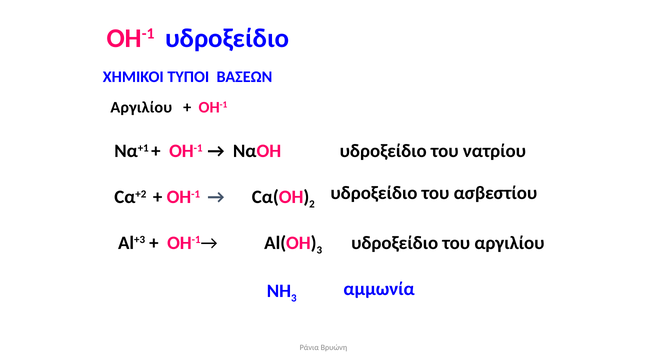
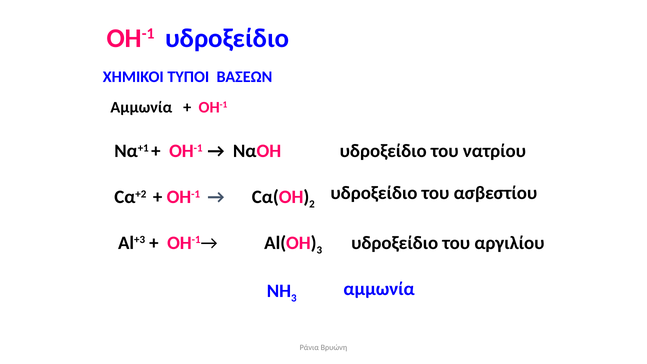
Αργιλίου at (141, 107): Αργιλίου -> Αμμωνία
